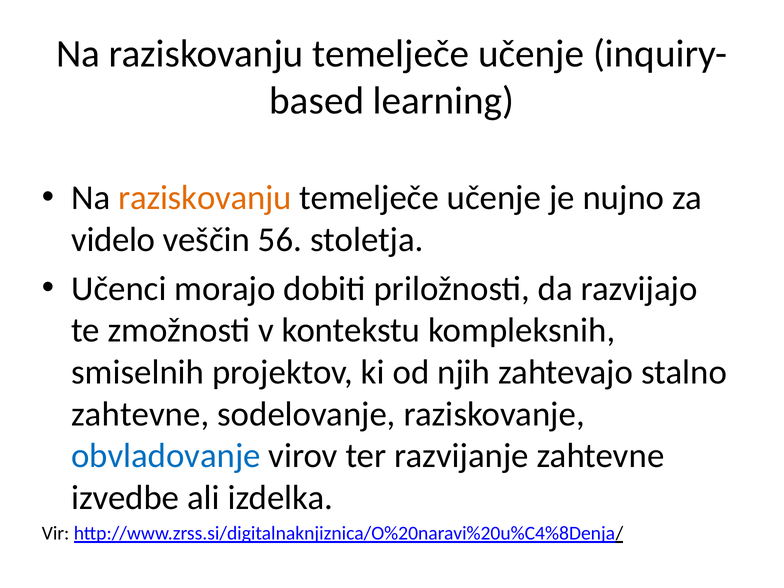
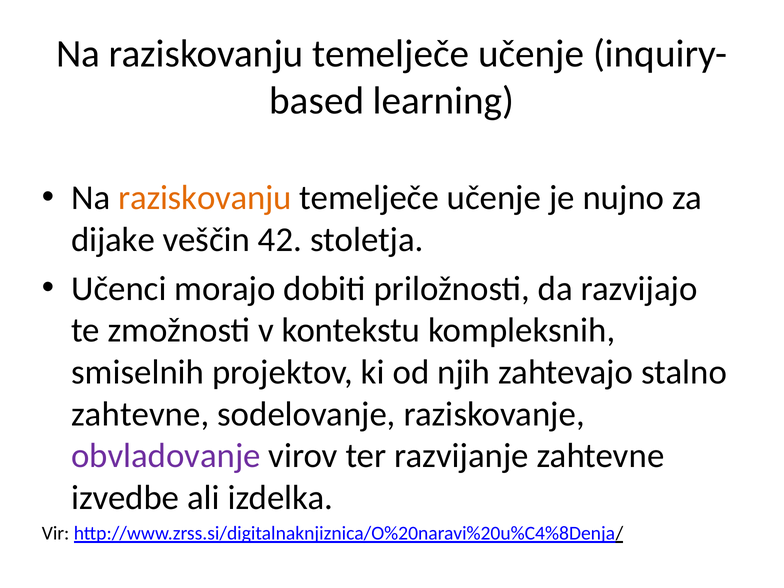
videlo: videlo -> dijake
56: 56 -> 42
obvladovanje colour: blue -> purple
